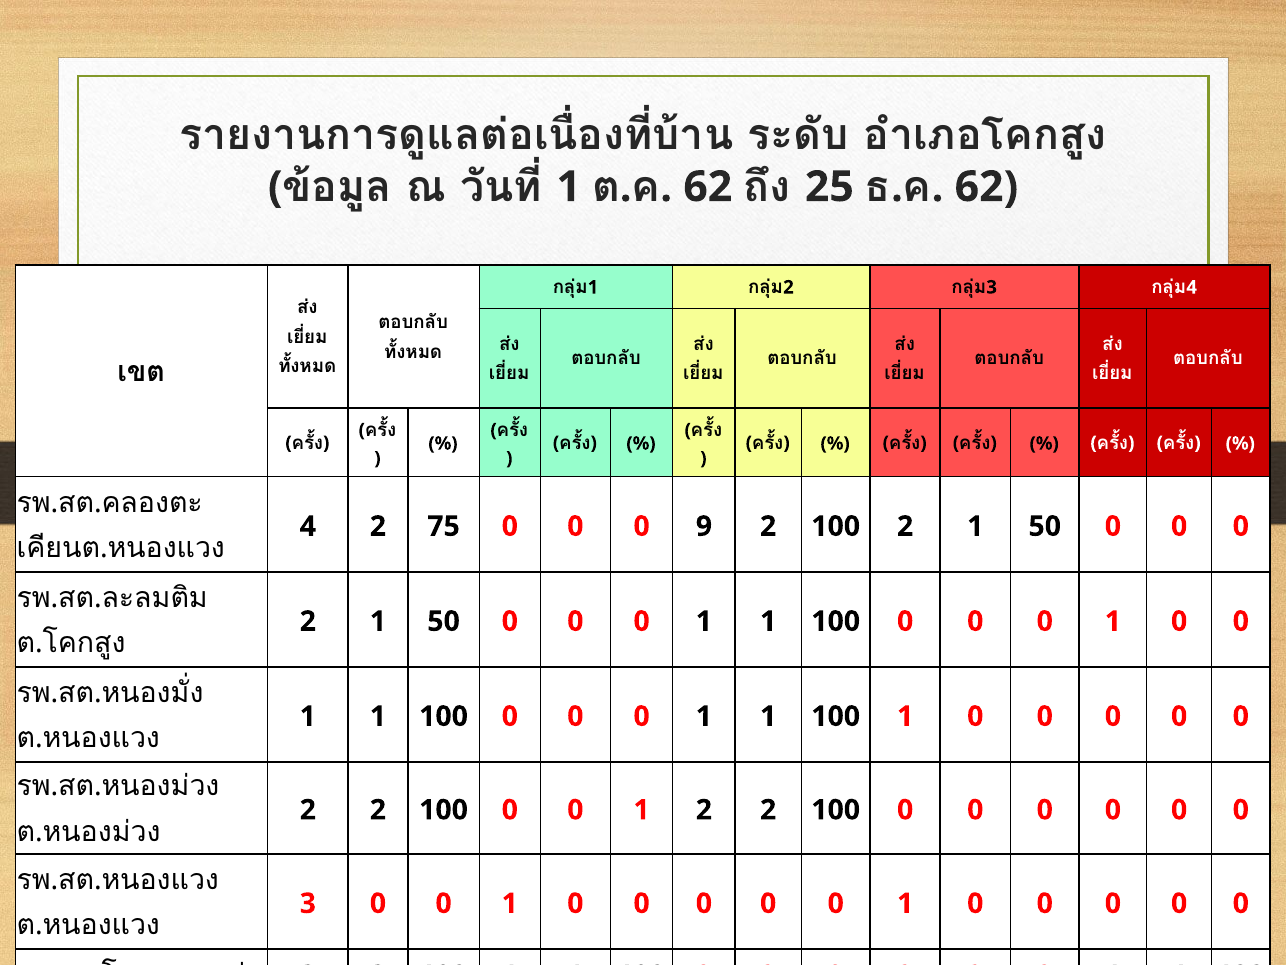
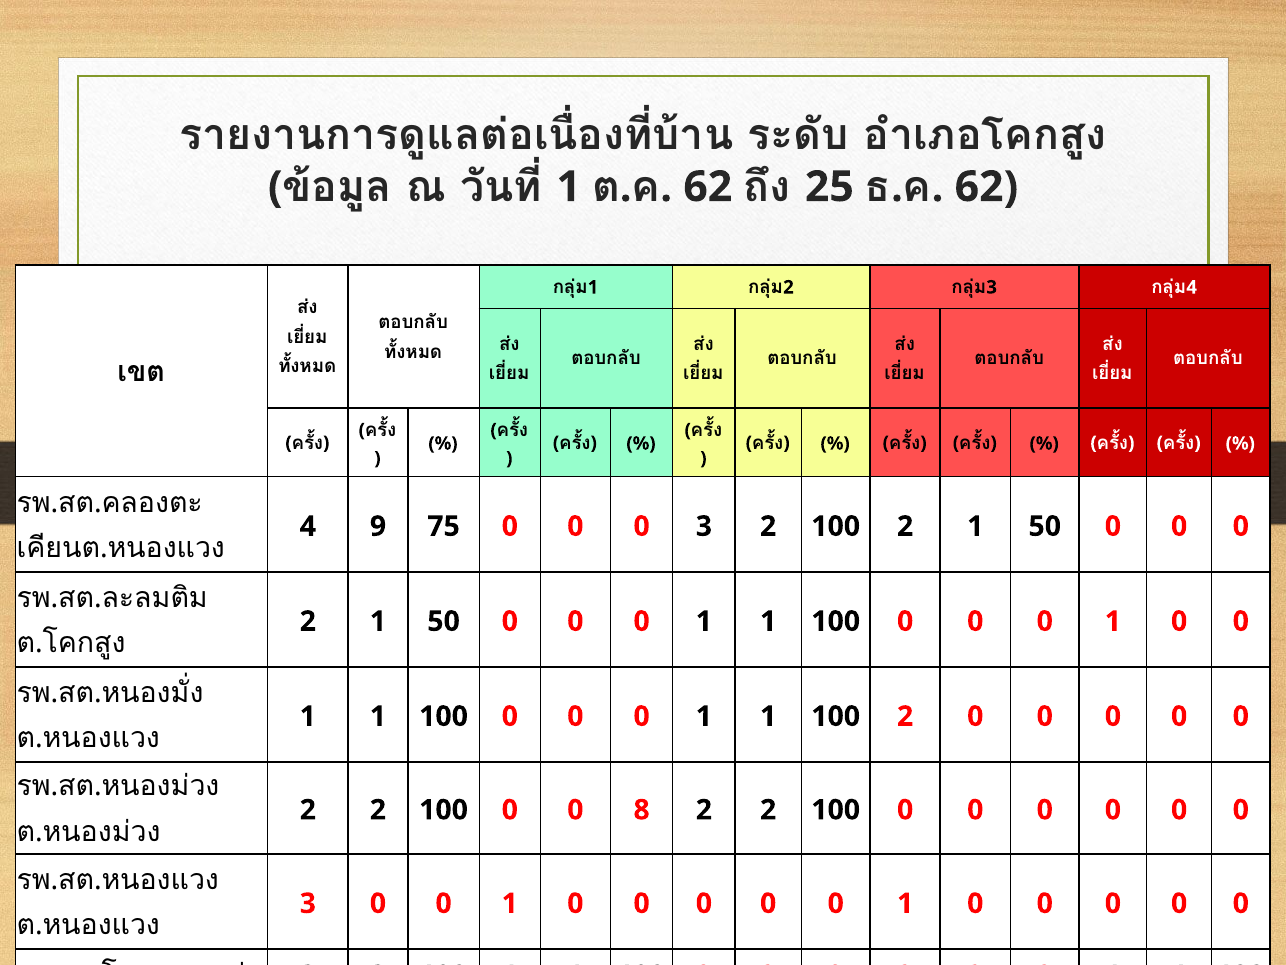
4 2: 2 -> 9
0 9: 9 -> 3
1 100 1: 1 -> 2
100 0 0 1: 1 -> 8
